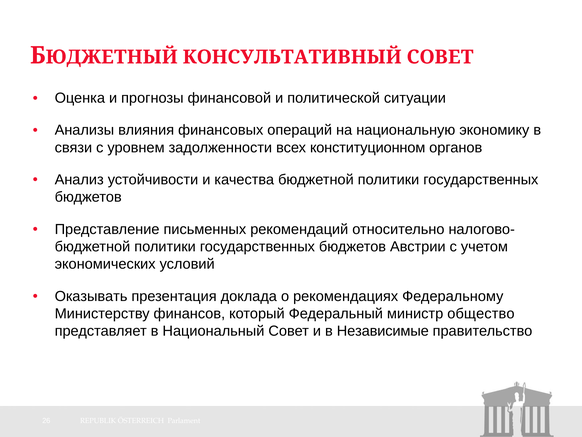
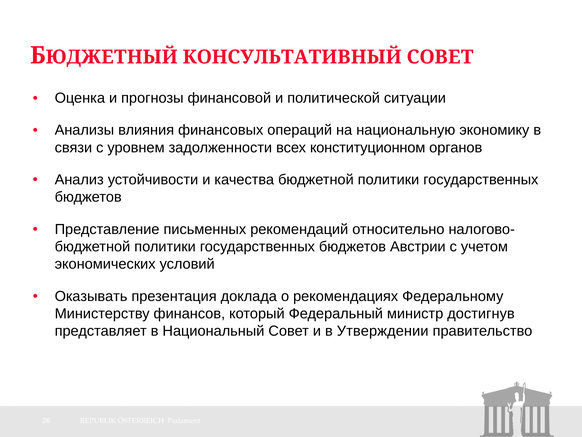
общество: общество -> достигнув
Независимые: Независимые -> Утверждении
